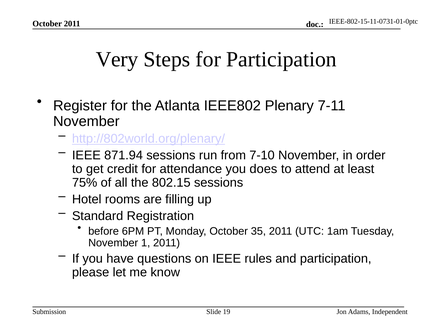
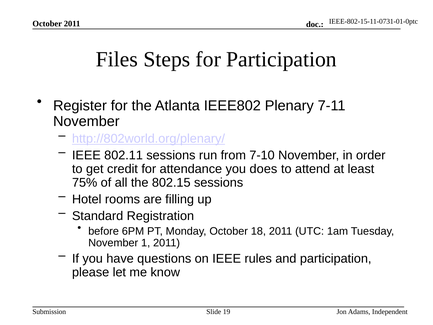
Very: Very -> Files
871.94: 871.94 -> 802.11
35: 35 -> 18
